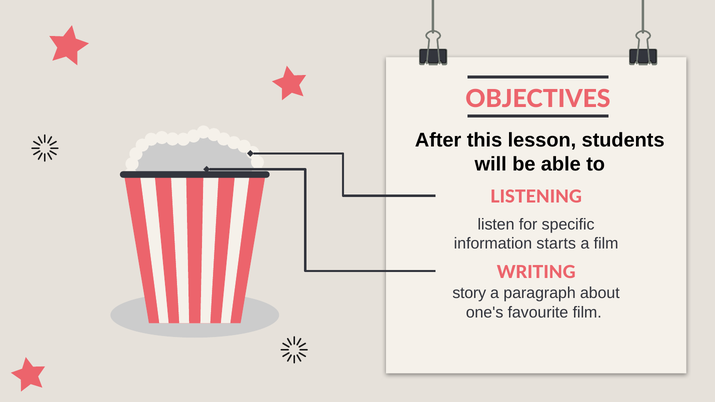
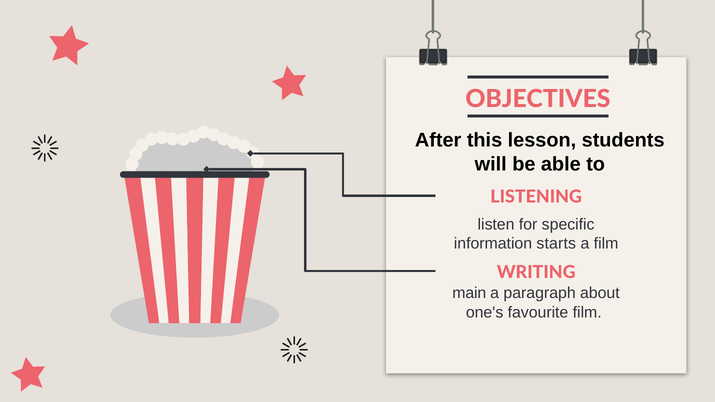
story: story -> main
